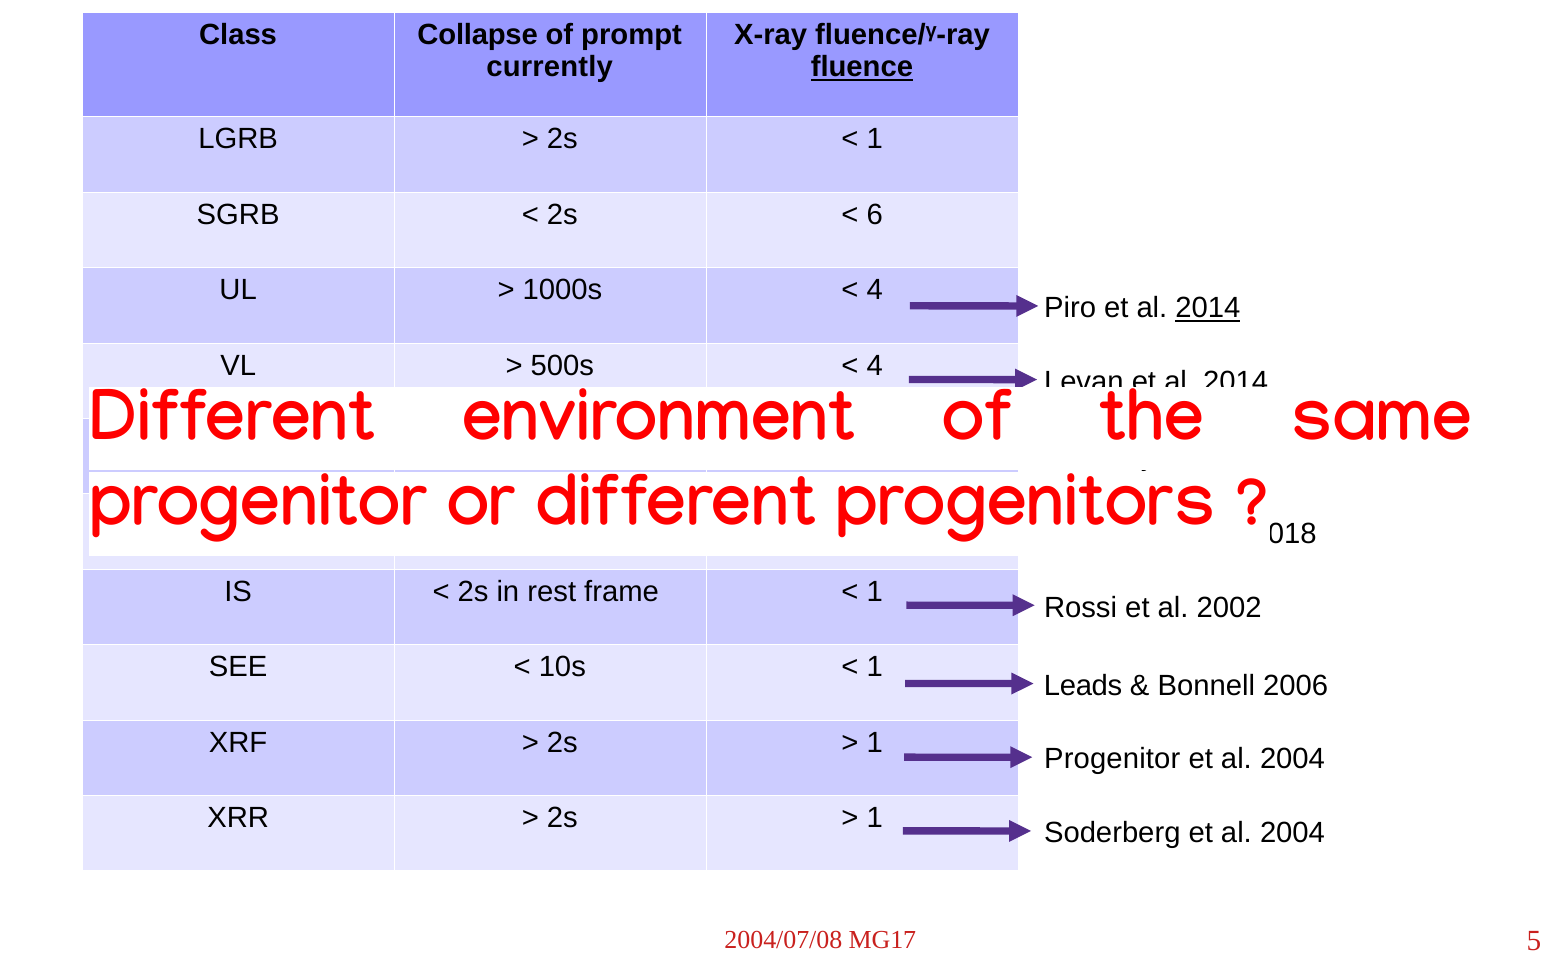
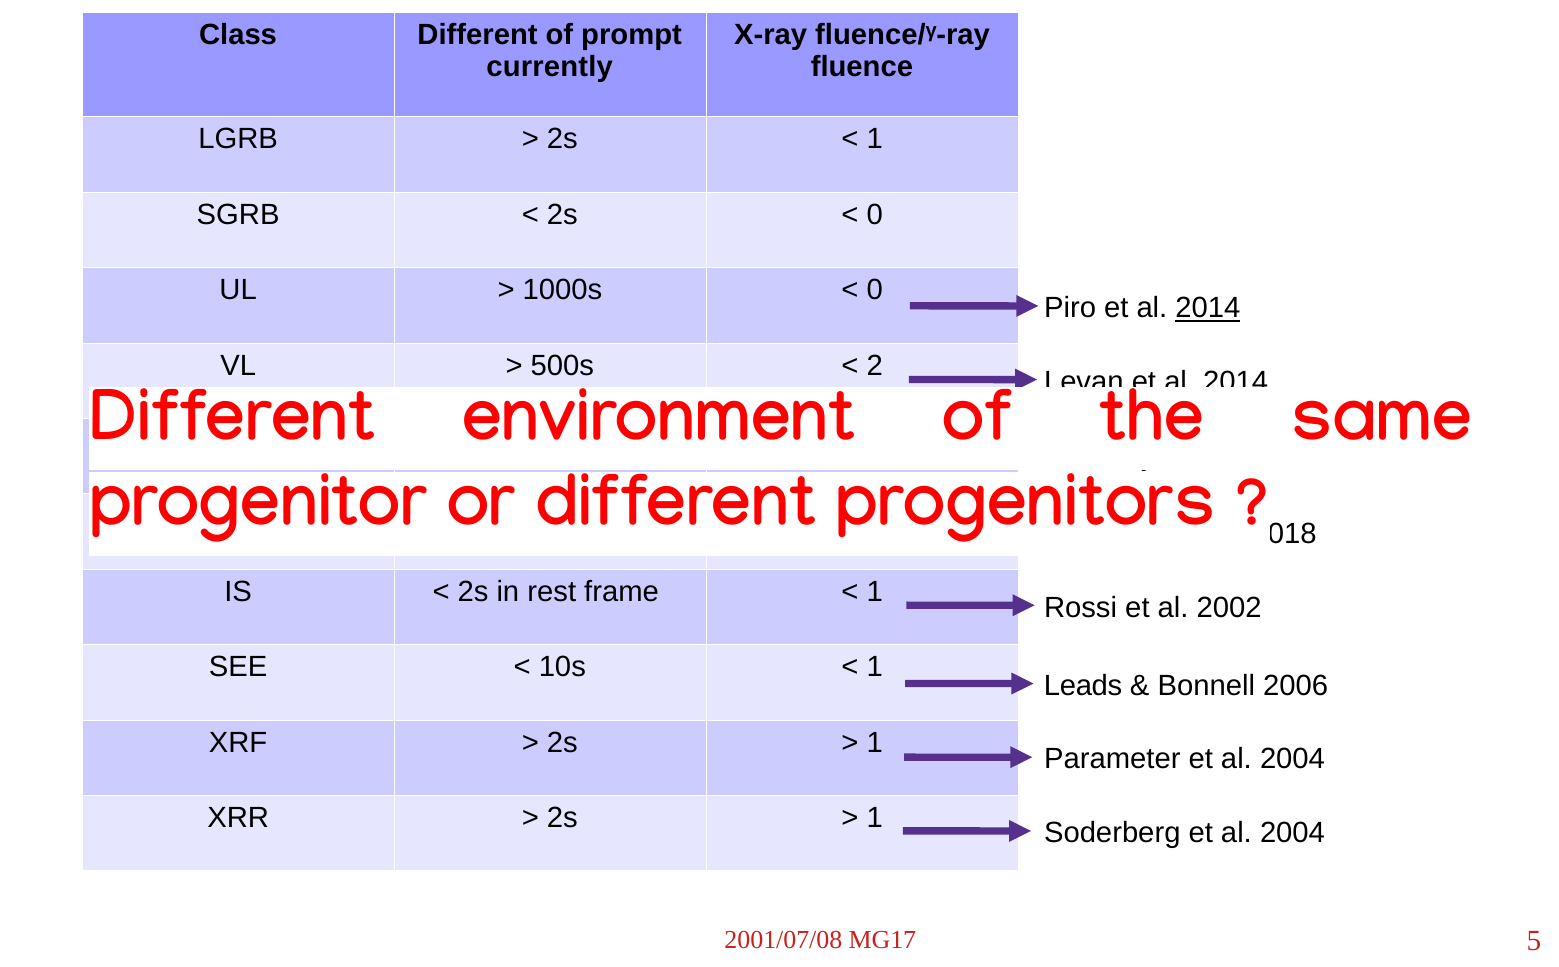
Class Collapse: Collapse -> Different
fluence underline: present -> none
6 at (875, 215): 6 -> 0
4 at (875, 290): 4 -> 0
4 at (875, 366): 4 -> 2
Progenitor at (1112, 759): Progenitor -> Parameter
2004/07/08: 2004/07/08 -> 2001/07/08
